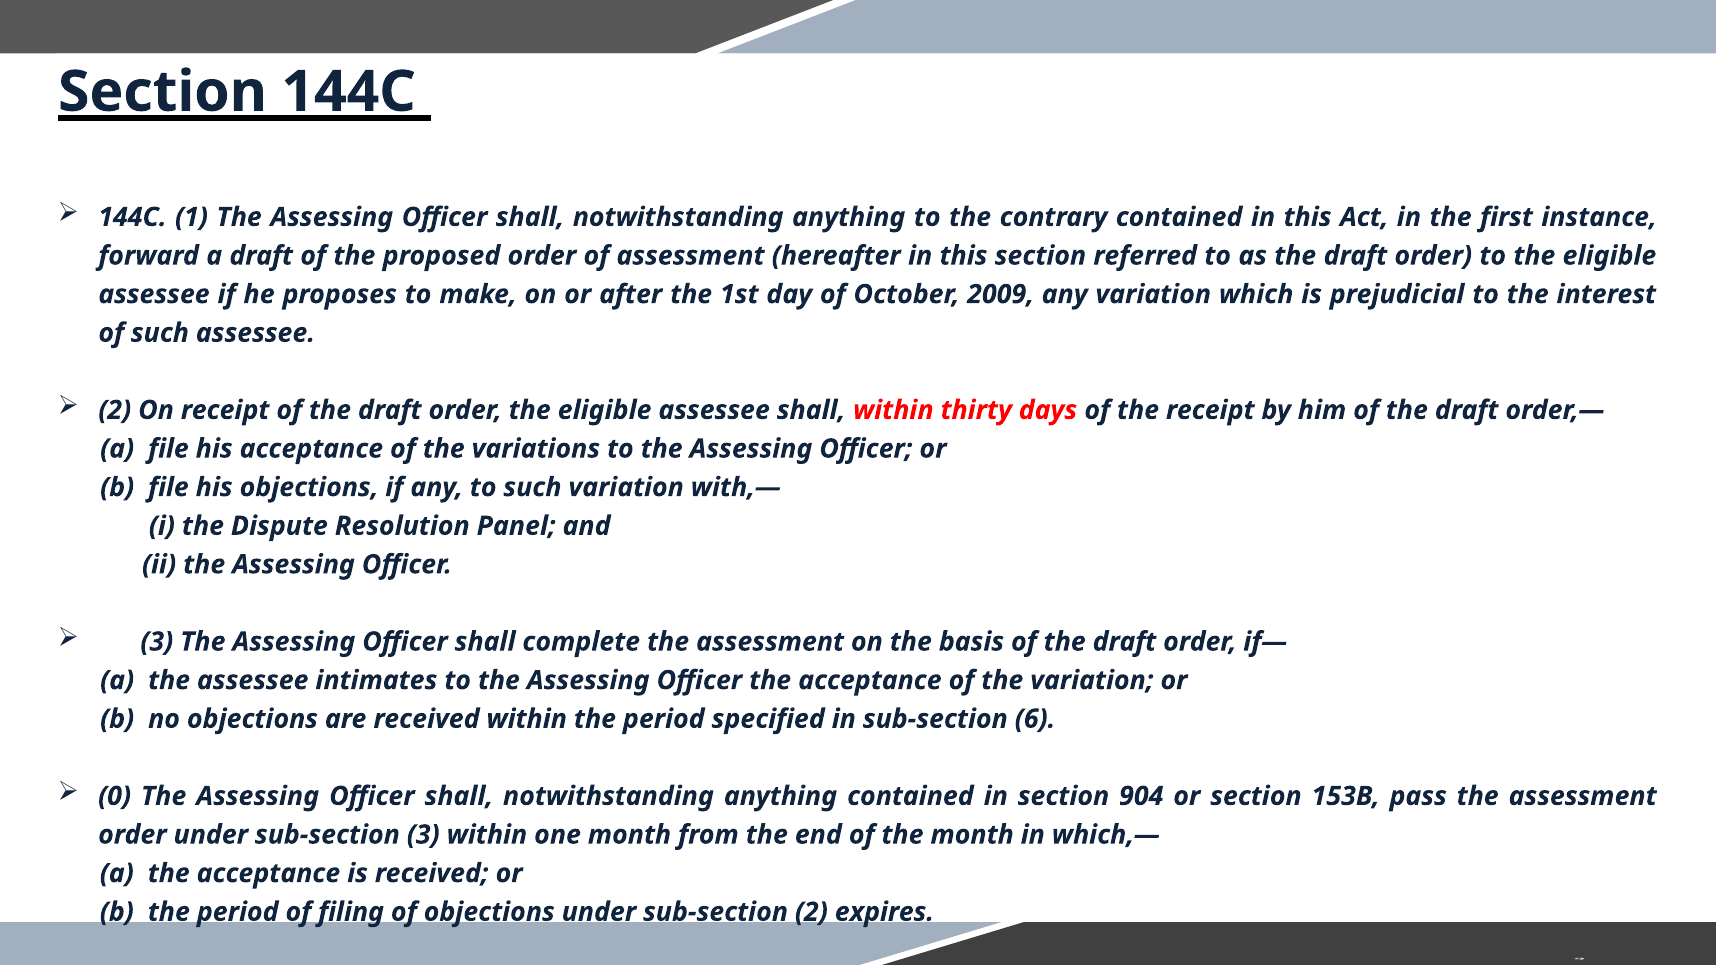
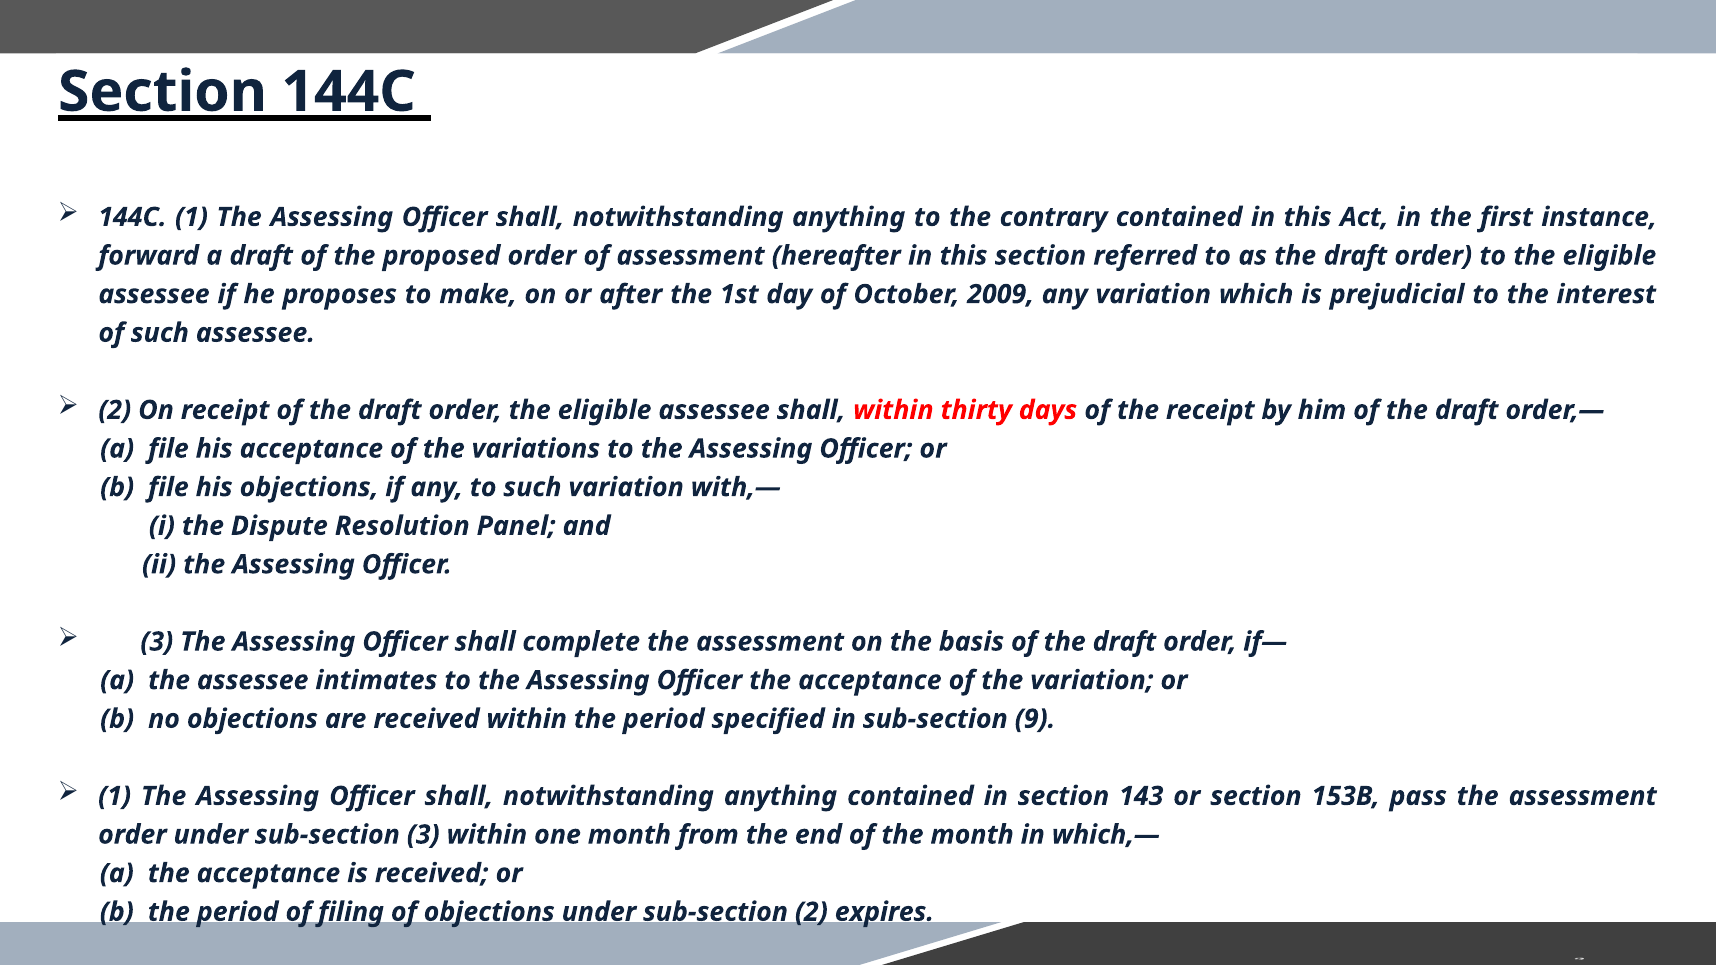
6: 6 -> 9
0 at (115, 796): 0 -> 1
904: 904 -> 143
